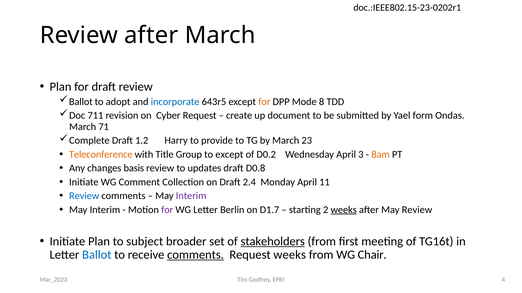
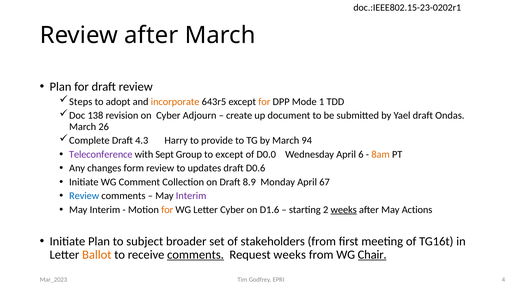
Ballot at (81, 102): Ballot -> Steps
incorporate colour: blue -> orange
8: 8 -> 1
711: 711 -> 138
Cyber Request: Request -> Adjourn
Yael form: form -> draft
71: 71 -> 26
1.2: 1.2 -> 4.3
23: 23 -> 94
Teleconference colour: orange -> purple
Title: Title -> Sept
D0.2: D0.2 -> D0.0
3: 3 -> 6
basis: basis -> form
D0.8: D0.8 -> D0.6
2.4: 2.4 -> 8.9
11: 11 -> 67
for at (167, 210) colour: purple -> orange
Letter Berlin: Berlin -> Cyber
D1.7: D1.7 -> D1.6
May Review: Review -> Actions
stakeholders underline: present -> none
Ballot at (97, 255) colour: blue -> orange
Chair underline: none -> present
